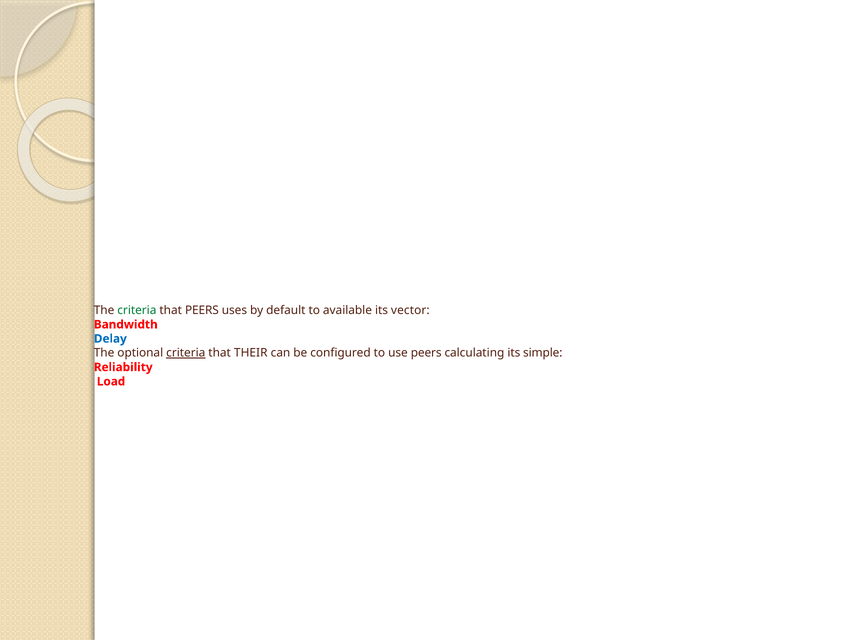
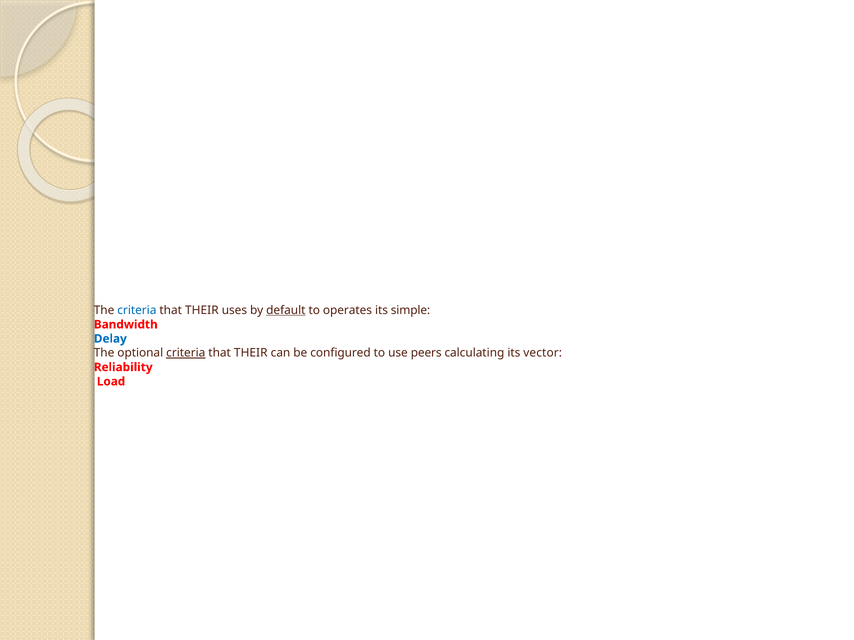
criteria at (137, 310) colour: green -> blue
PEERS at (202, 310): PEERS -> THEIR
default underline: none -> present
available: available -> operates
vector: vector -> simple
simple: simple -> vector
